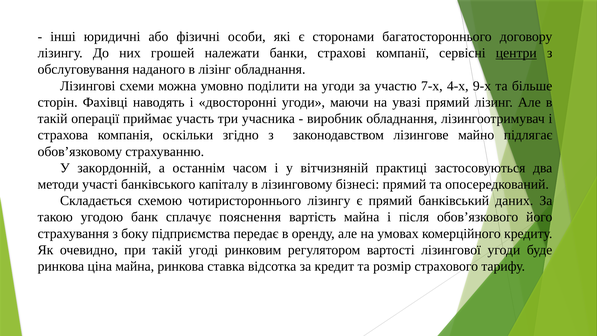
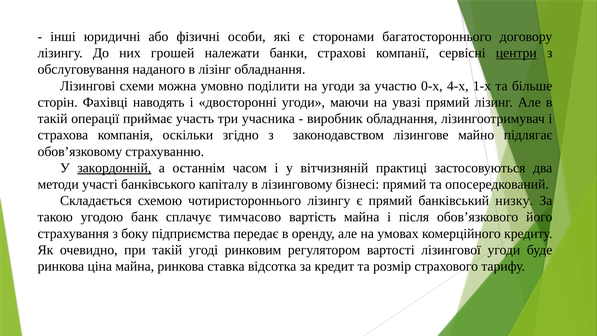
7-х: 7-х -> 0-х
9-х: 9-х -> 1-х
закордонній underline: none -> present
даних: даних -> низку
пояснення: пояснення -> тимчасово
